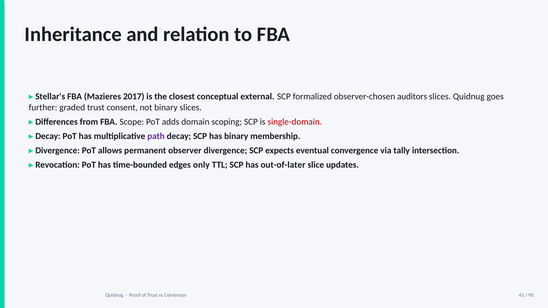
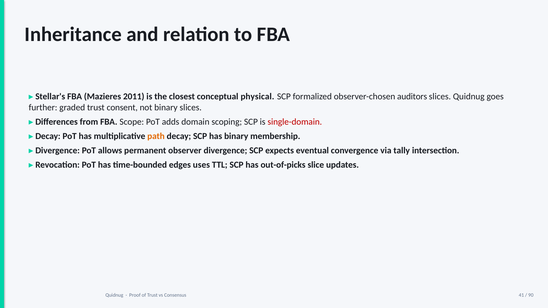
2017: 2017 -> 2011
external: external -> physical
path colour: purple -> orange
only: only -> uses
out-of-later: out-of-later -> out-of-picks
